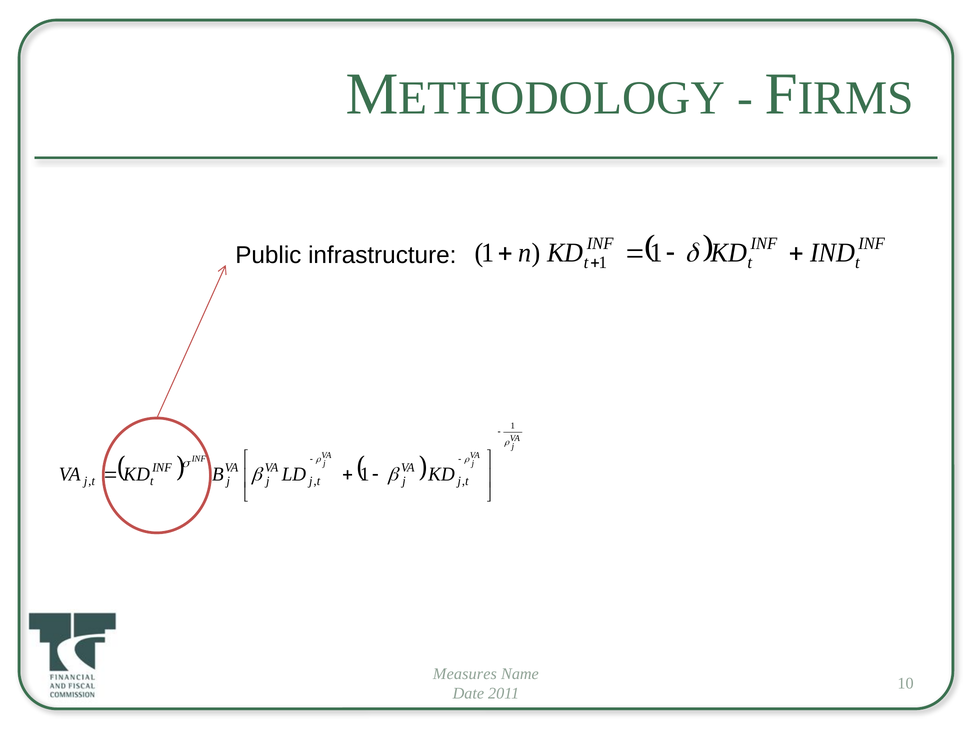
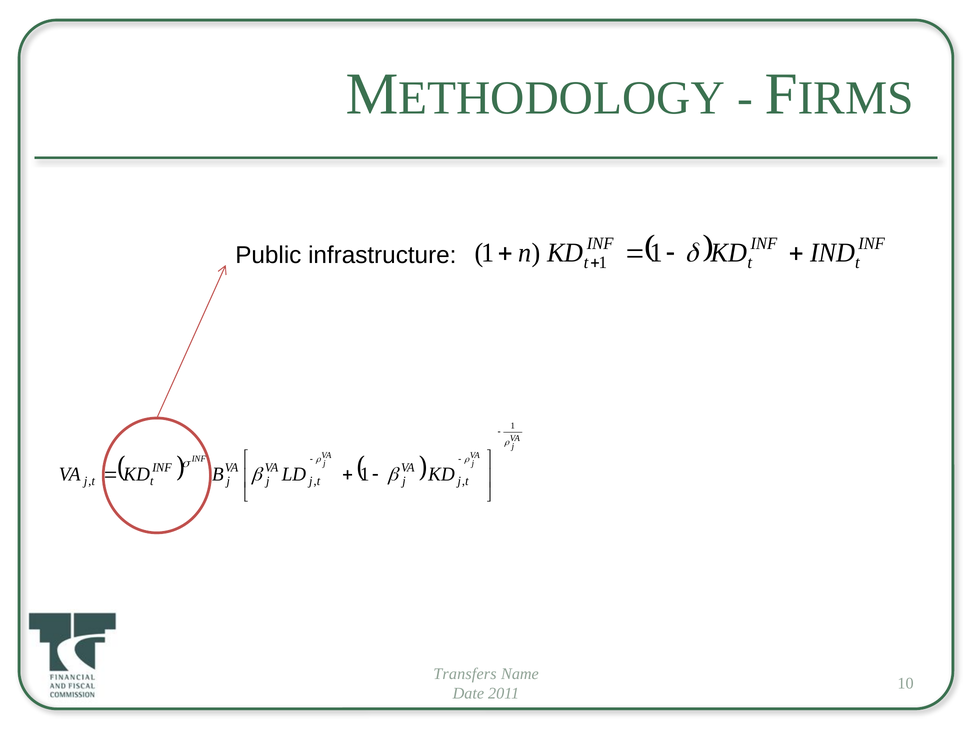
Measures: Measures -> Transfers
